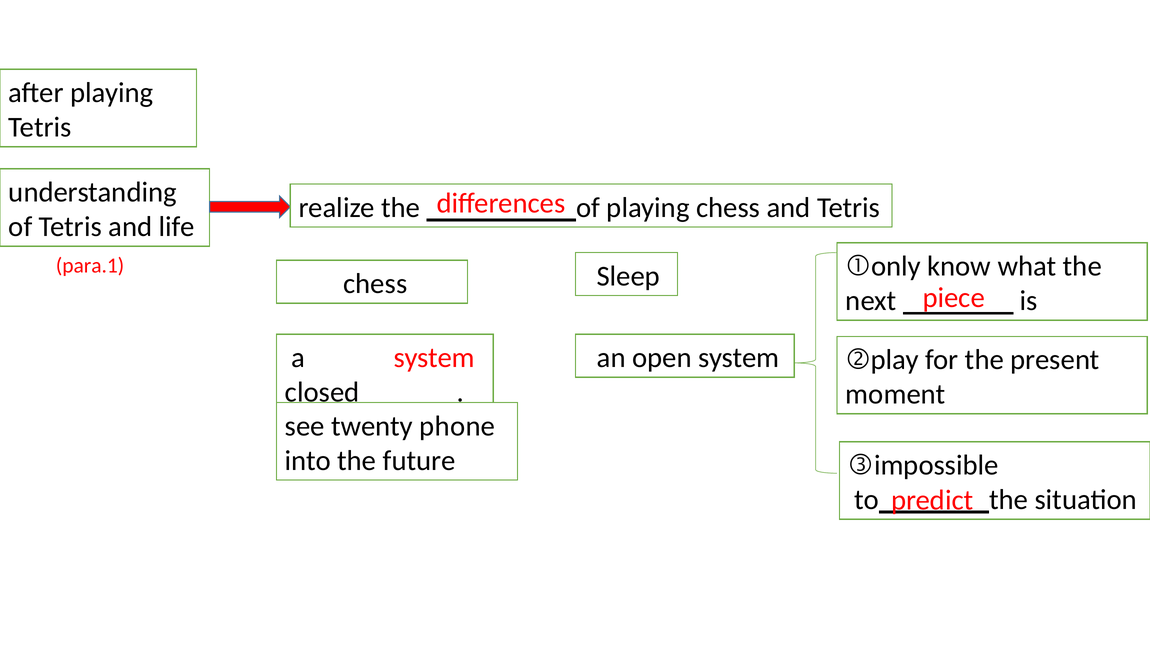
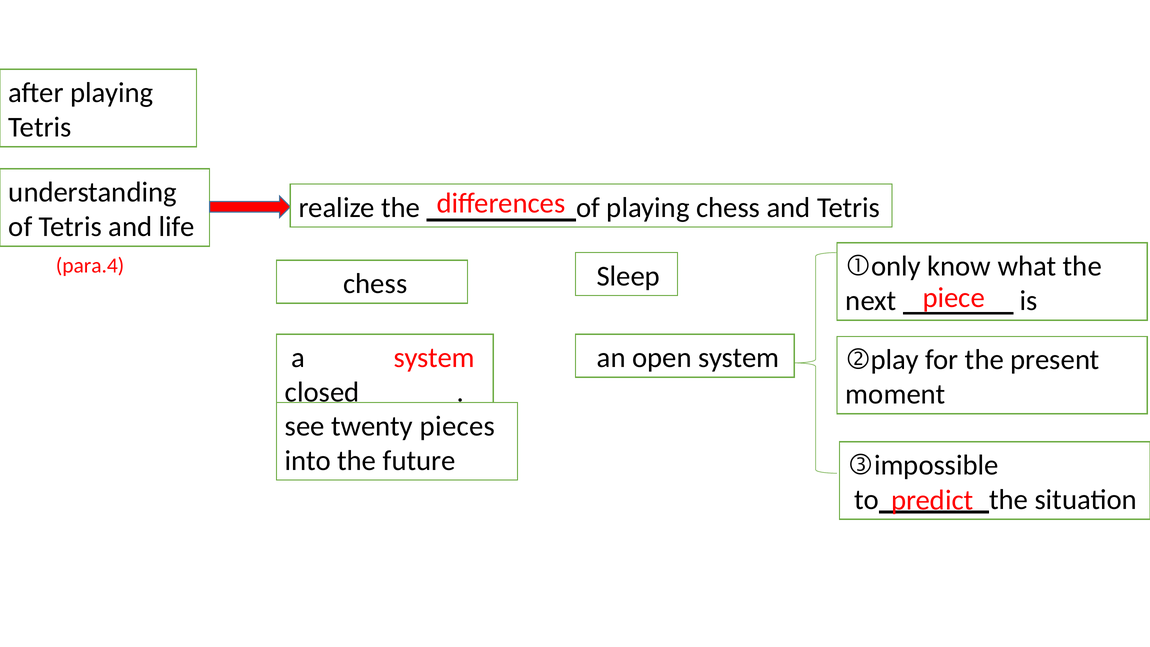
para.1: para.1 -> para.4
phone: phone -> pieces
